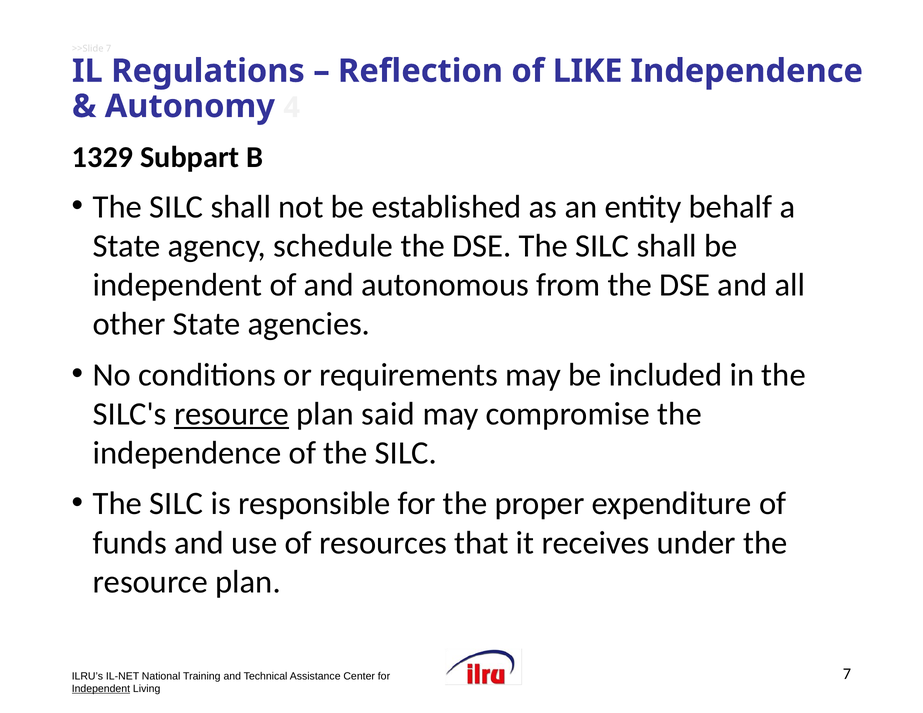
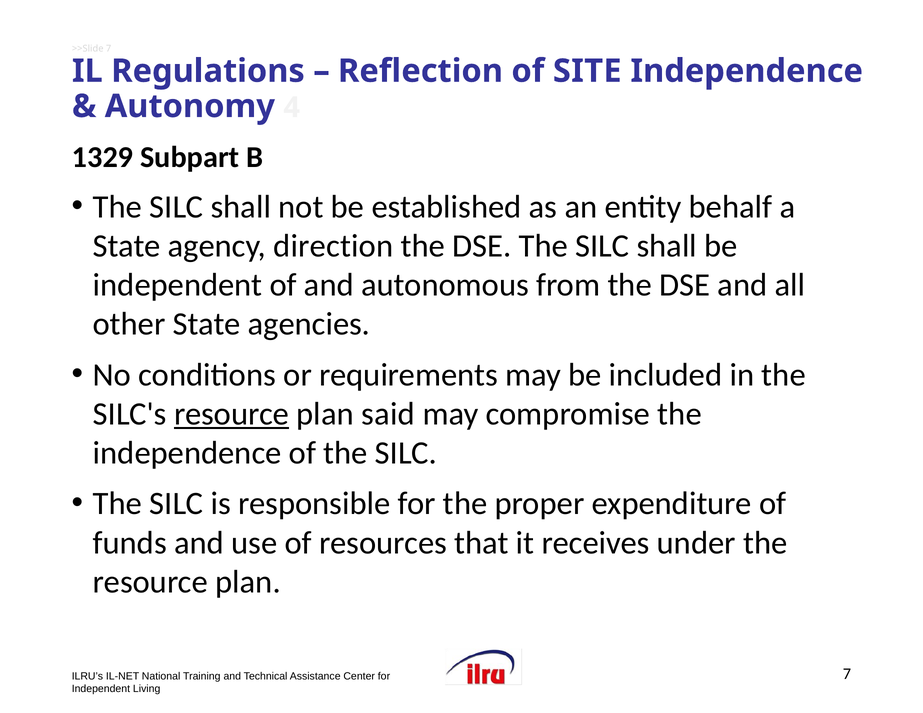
LIKE: LIKE -> SITE
schedule: schedule -> direction
Independent at (101, 689) underline: present -> none
